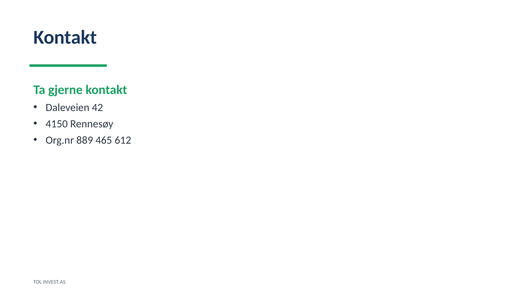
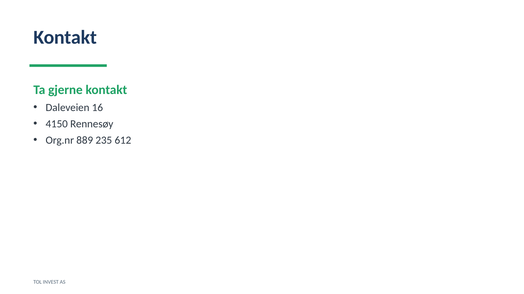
42: 42 -> 16
465: 465 -> 235
